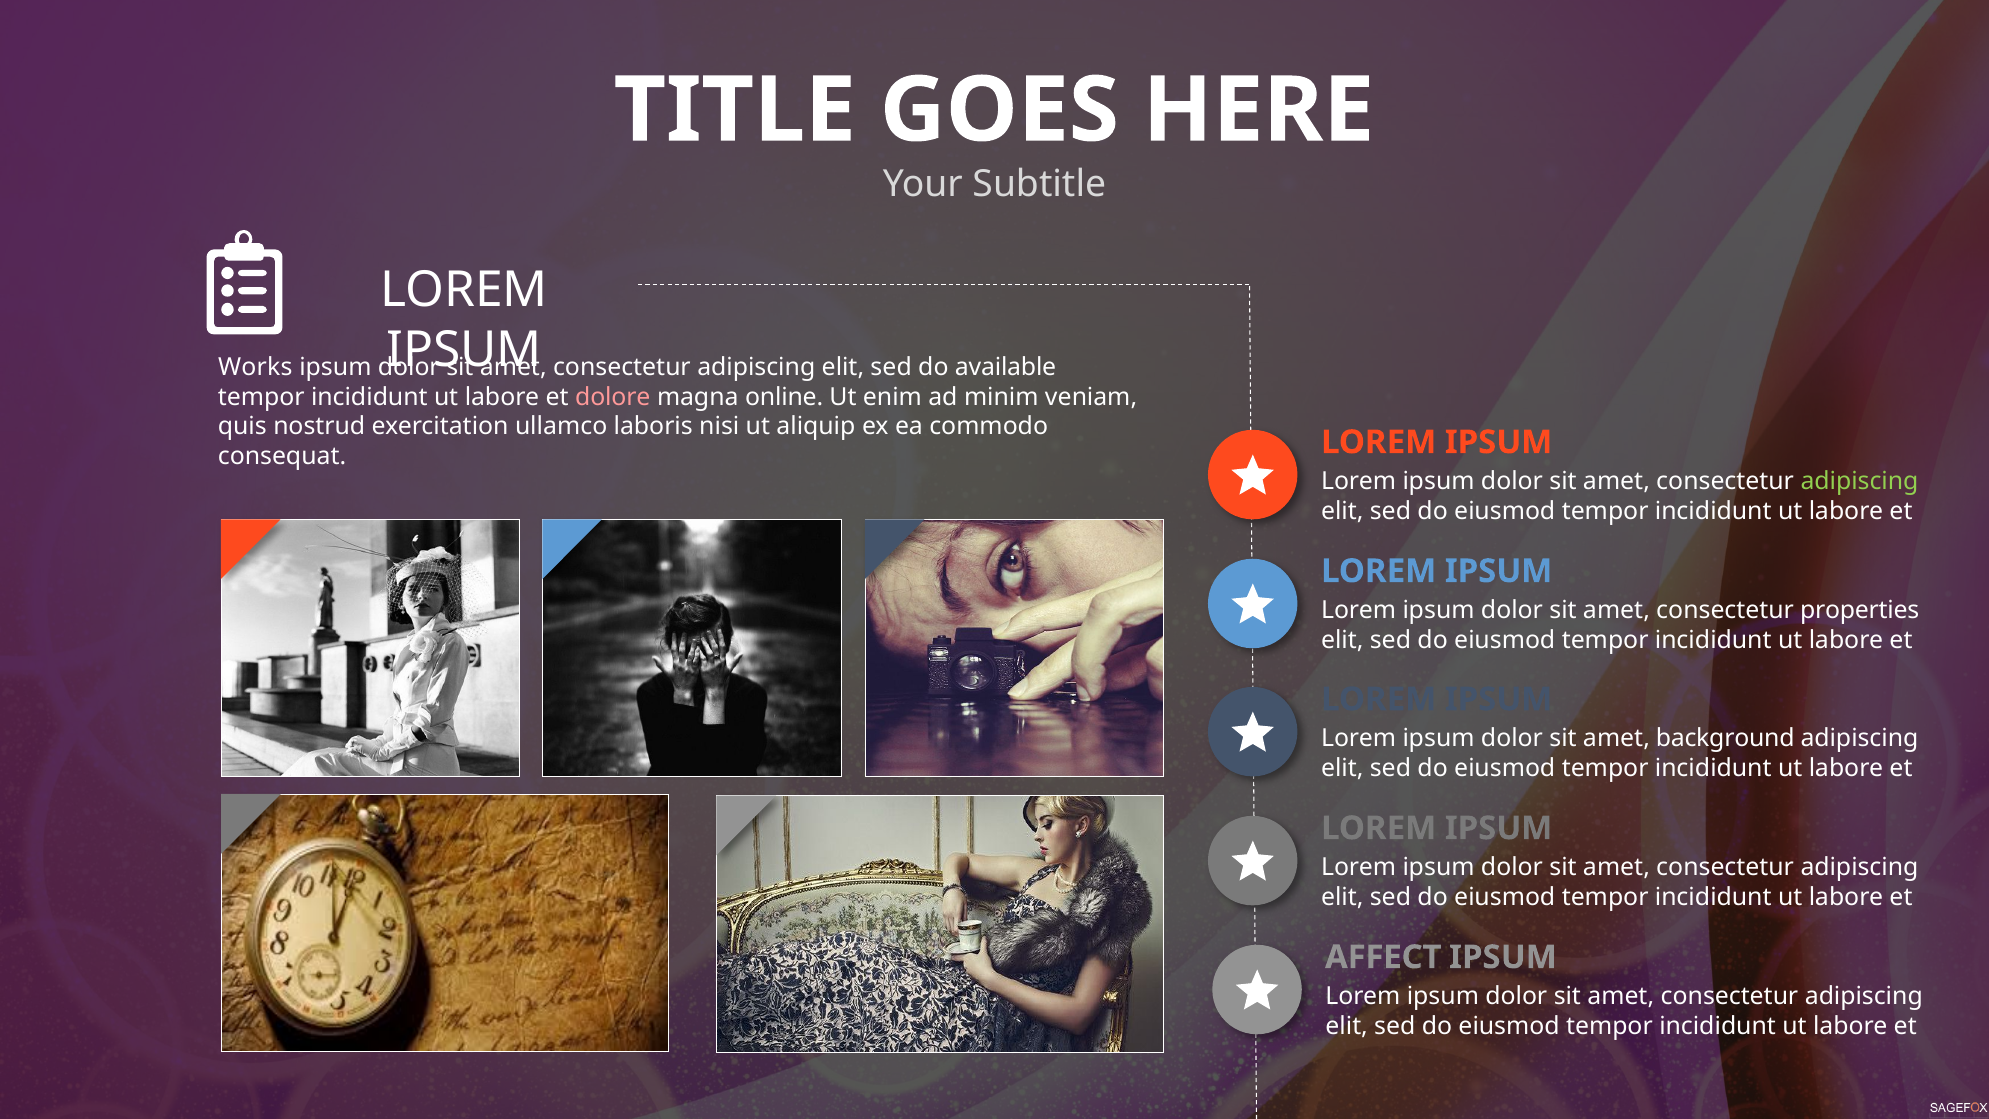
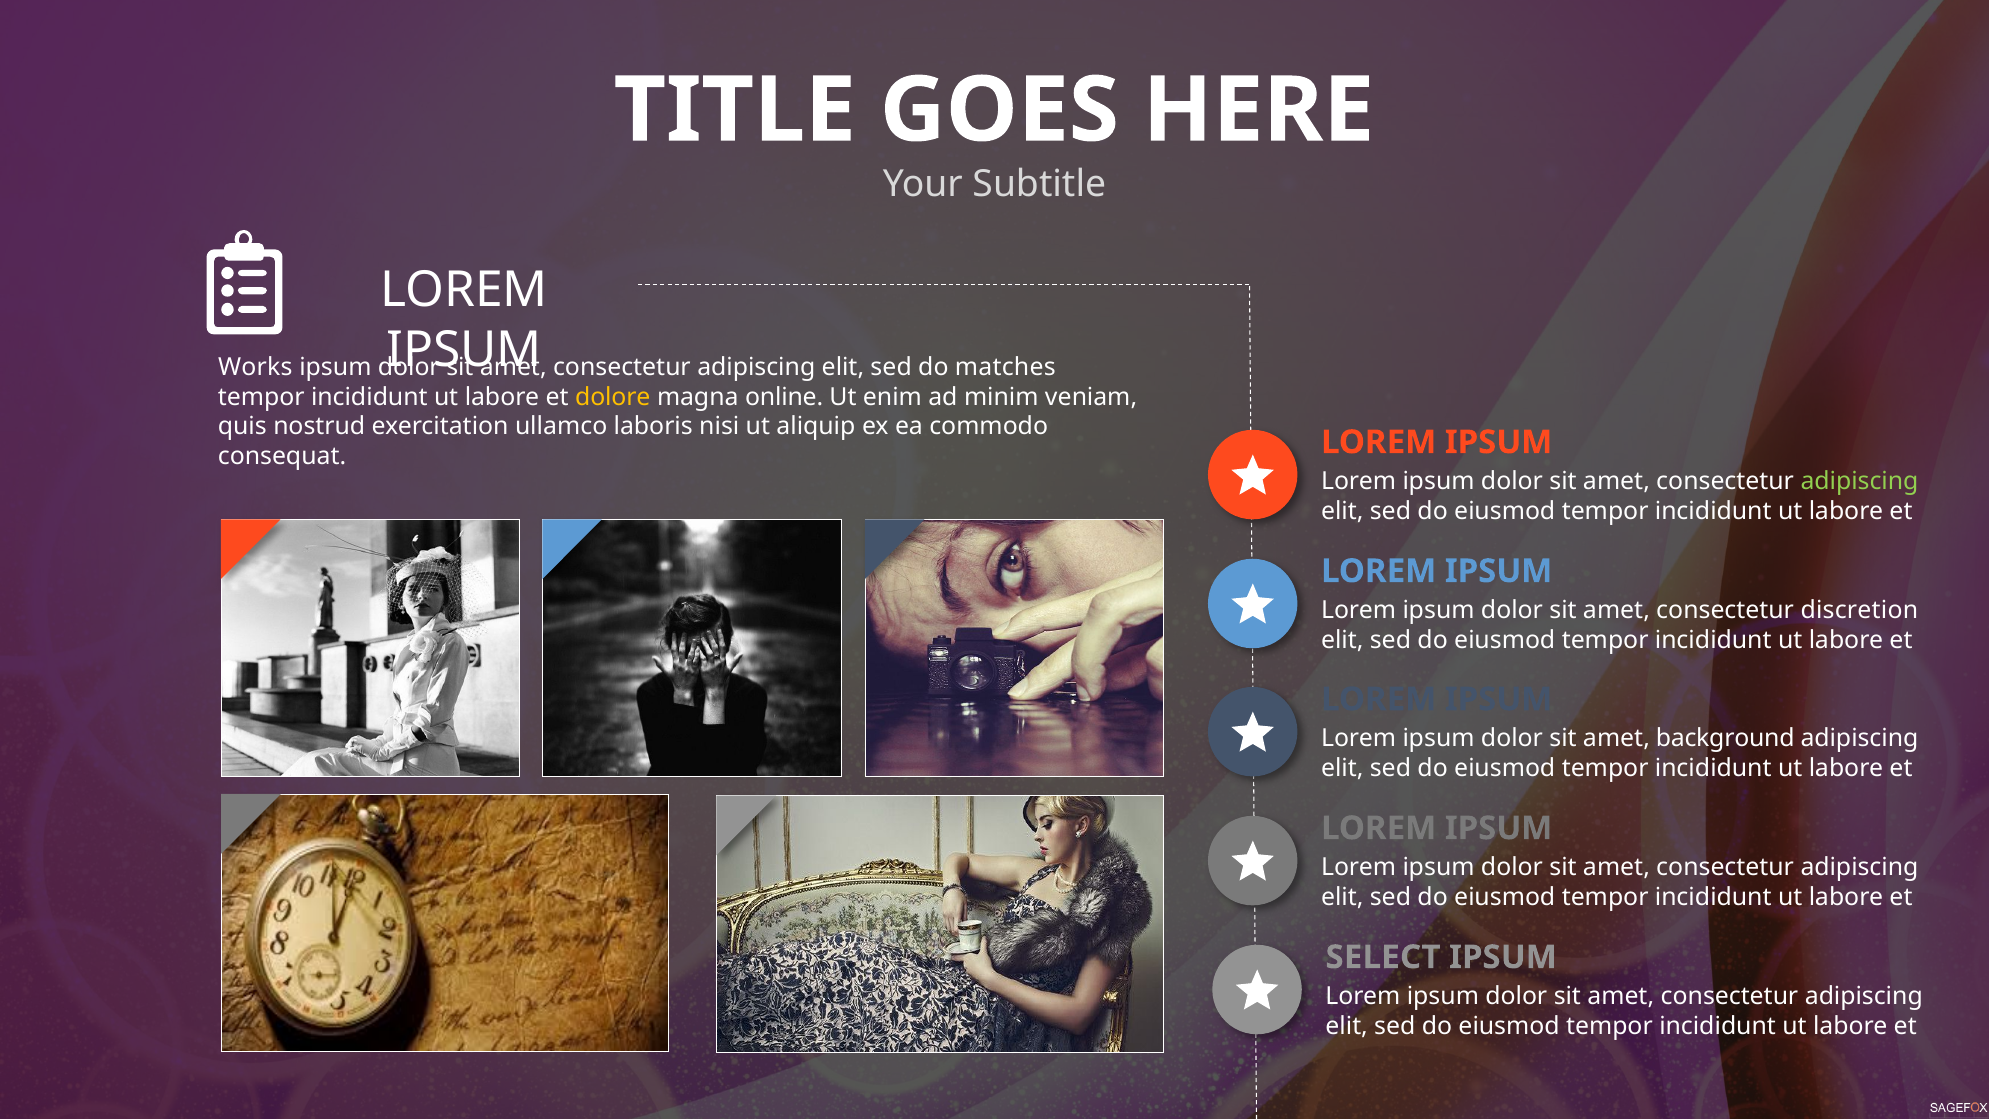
available: available -> matches
dolore colour: pink -> yellow
properties: properties -> discretion
AFFECT: AFFECT -> SELECT
